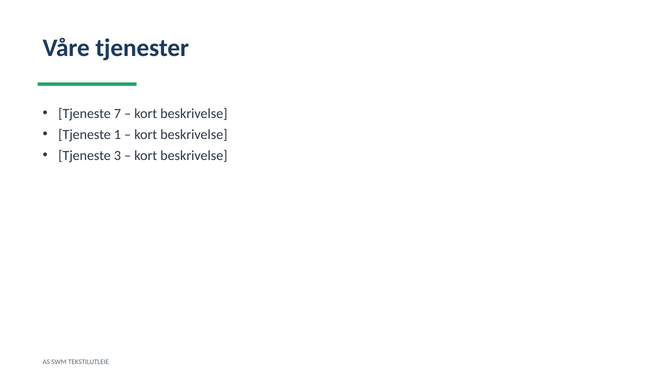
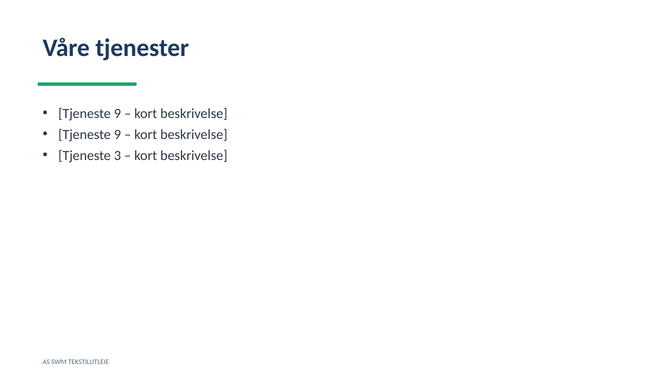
7 at (117, 113): 7 -> 9
1 at (117, 134): 1 -> 9
